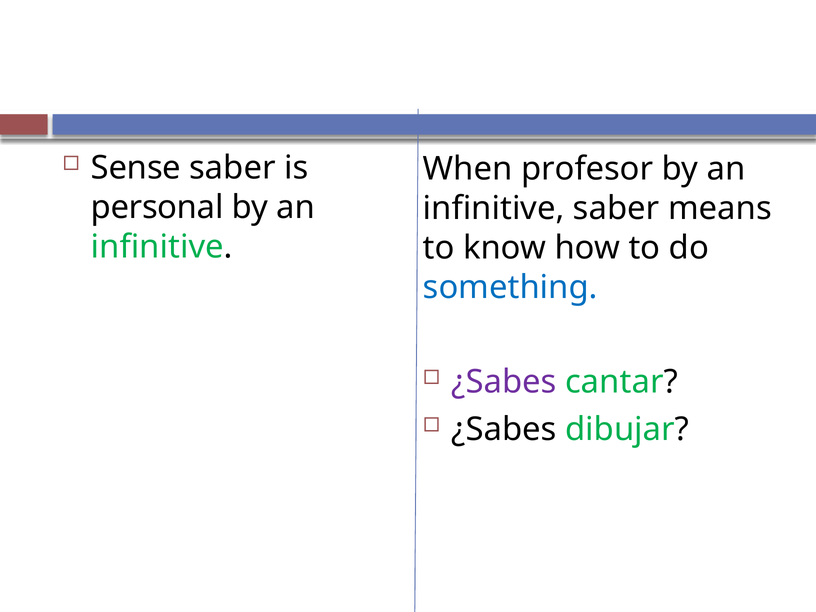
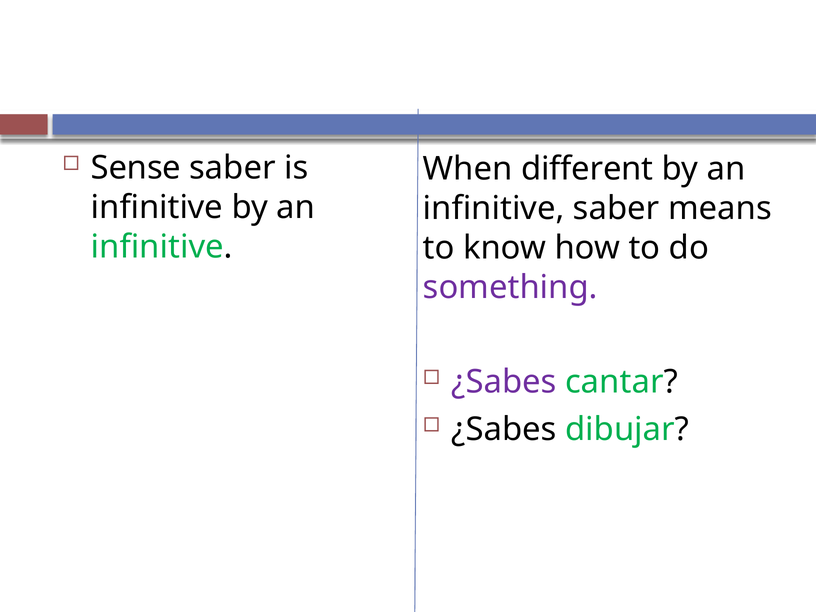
profesor: profesor -> different
personal at (157, 207): personal -> infinitive
something colour: blue -> purple
